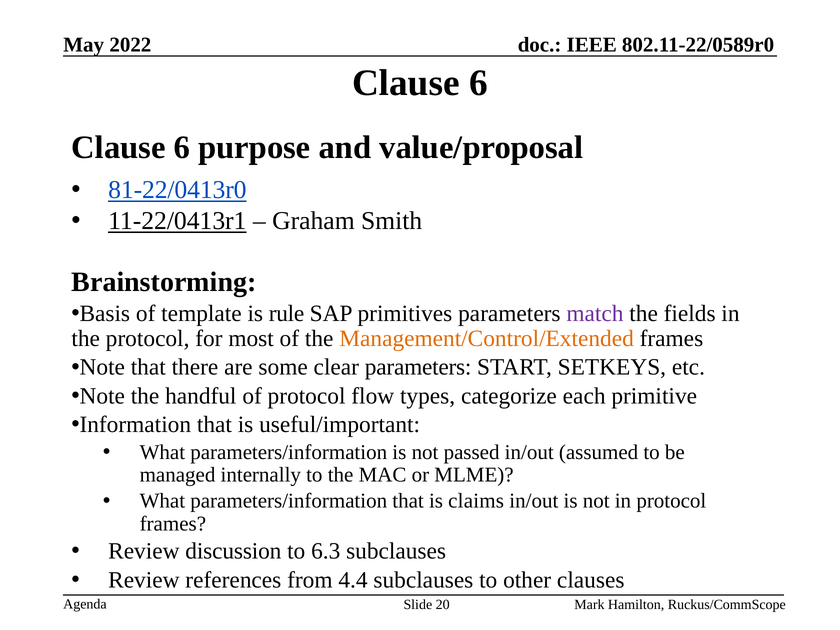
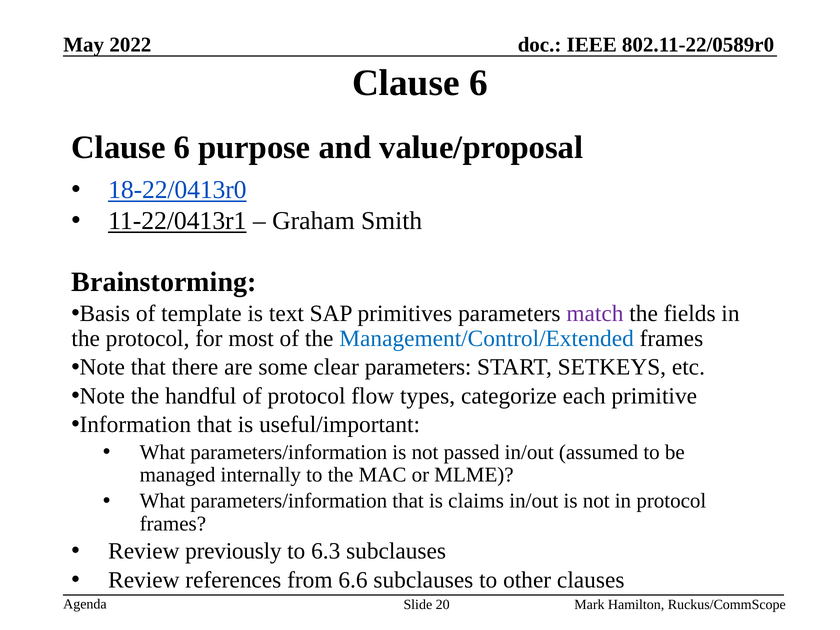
81-22/0413r0: 81-22/0413r0 -> 18-22/0413r0
rule: rule -> text
Management/Control/Extended colour: orange -> blue
discussion: discussion -> previously
4.4: 4.4 -> 6.6
